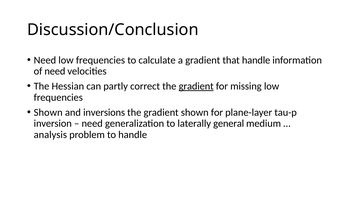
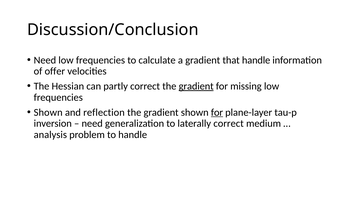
of need: need -> offer
inversions: inversions -> reflection
for at (217, 112) underline: none -> present
laterally general: general -> correct
